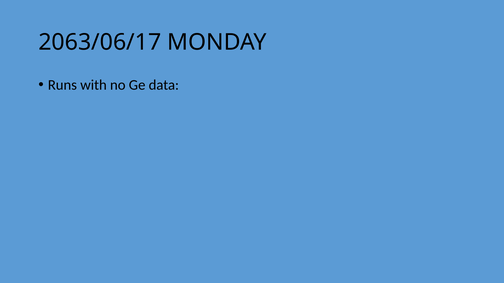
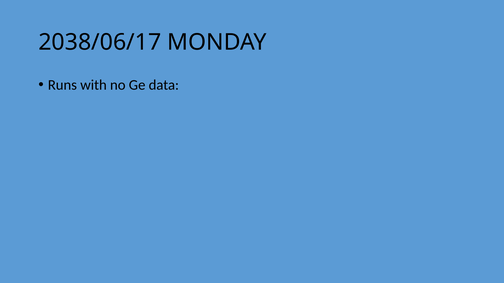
2063/06/17: 2063/06/17 -> 2038/06/17
